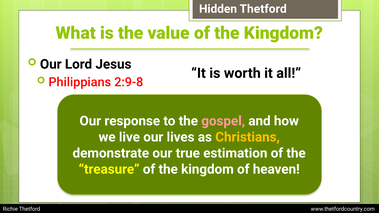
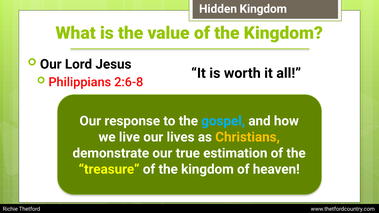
Hidden Thetford: Thetford -> Kingdom
2:9-8: 2:9-8 -> 2:6-8
gospel colour: pink -> light blue
